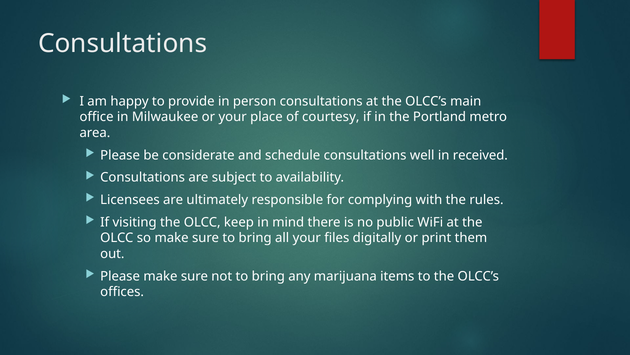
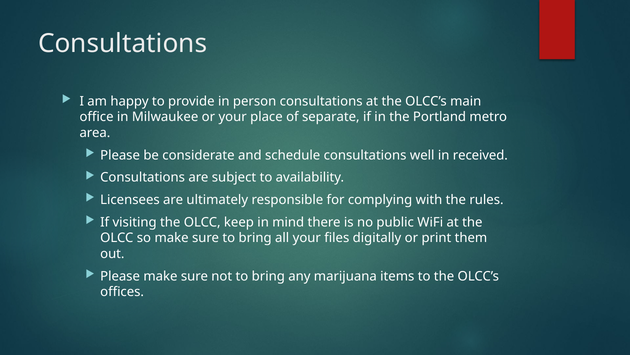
courtesy: courtesy -> separate
